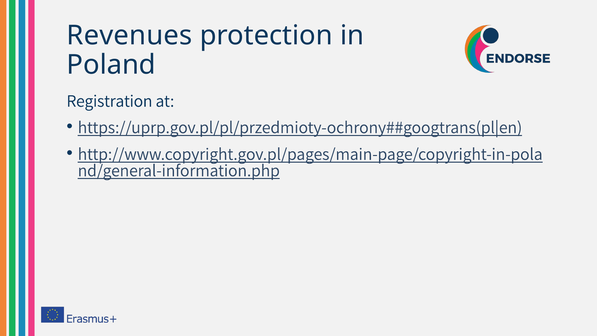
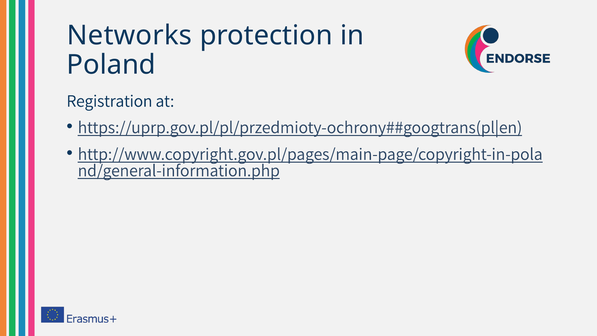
Revenues: Revenues -> Networks
